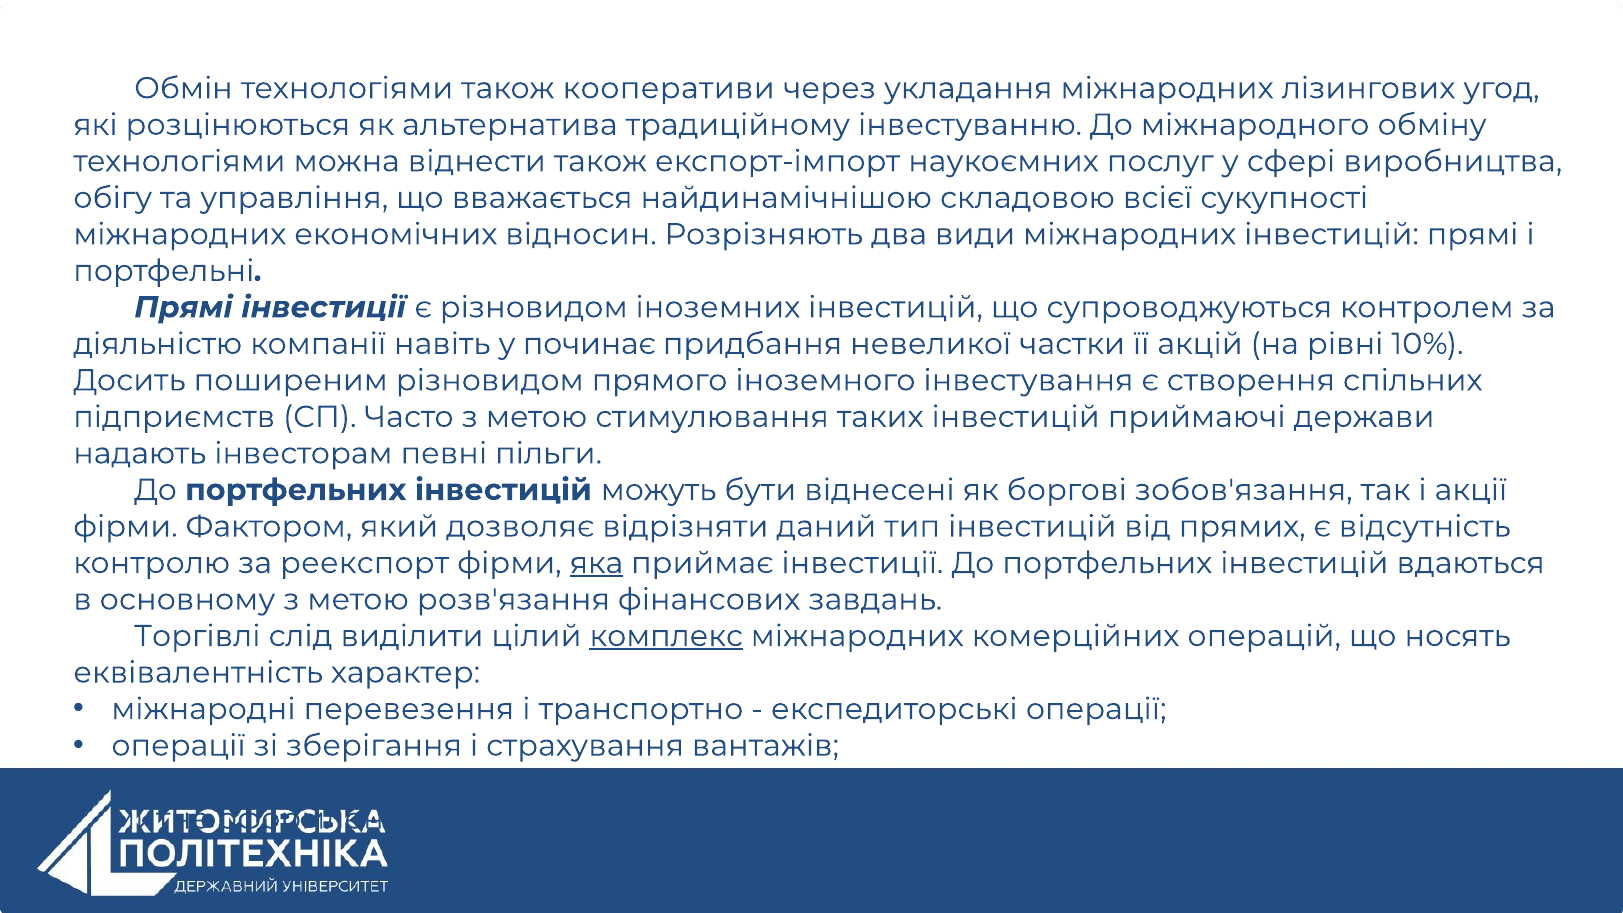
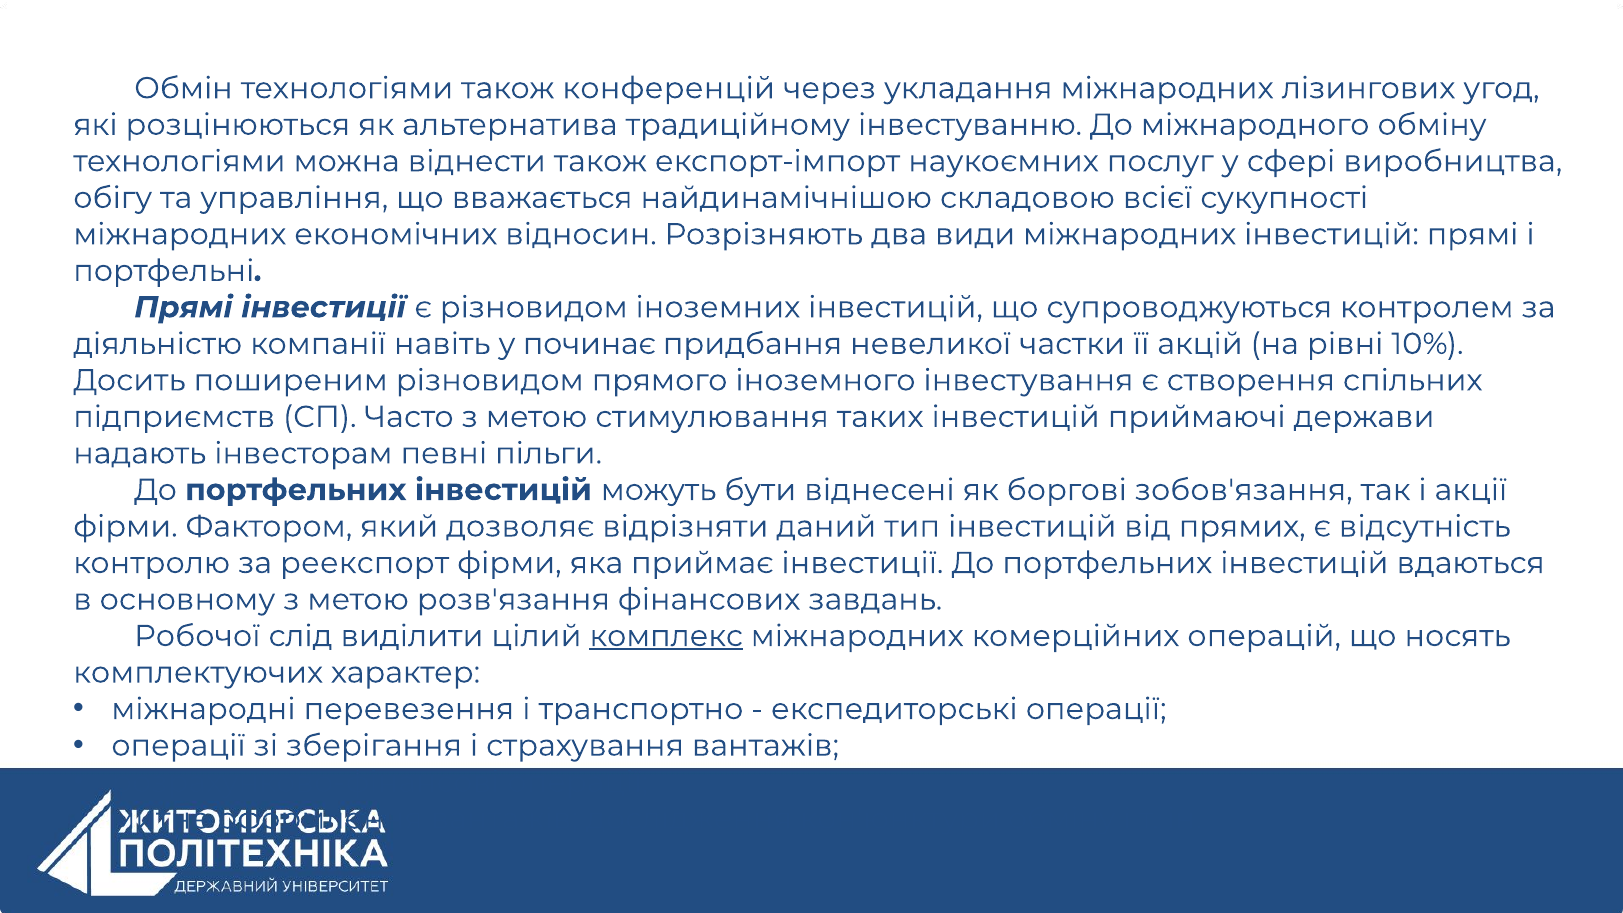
кооперативи: кооперативи -> конференцій
яка underline: present -> none
Торгівлі: Торгівлі -> Робочої
еквівалентність: еквівалентність -> комплектуючих
